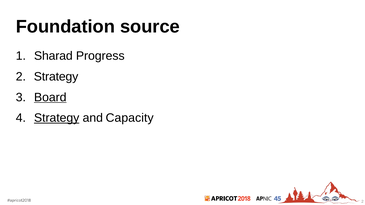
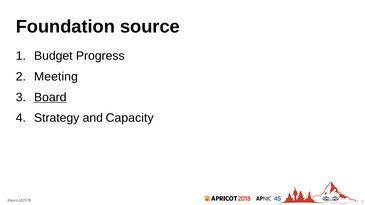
Sharad: Sharad -> Budget
2 Strategy: Strategy -> Meeting
Strategy at (57, 118) underline: present -> none
